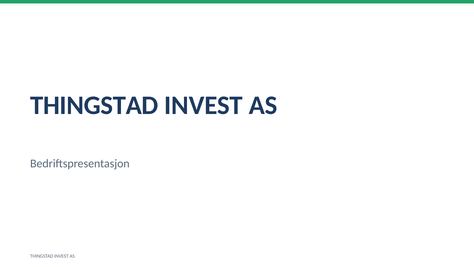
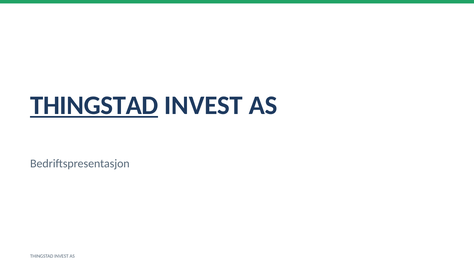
THINGSTAD at (94, 105) underline: none -> present
